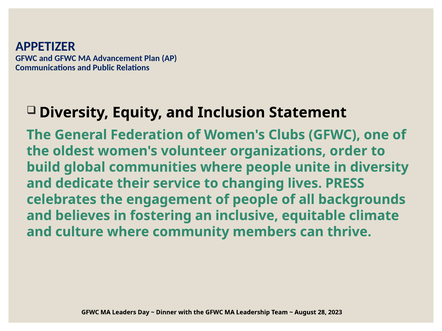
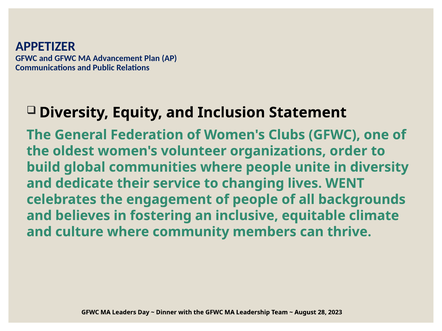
PRESS: PRESS -> WENT
